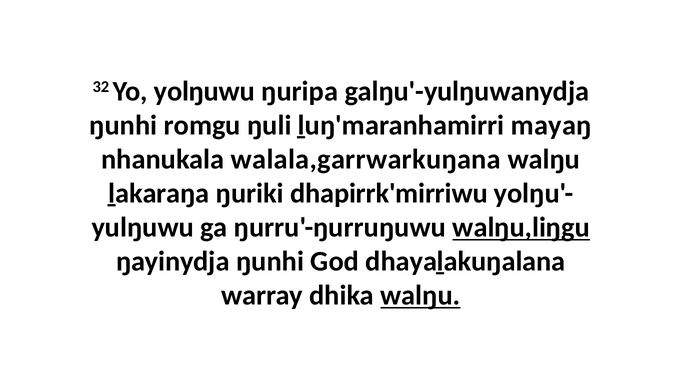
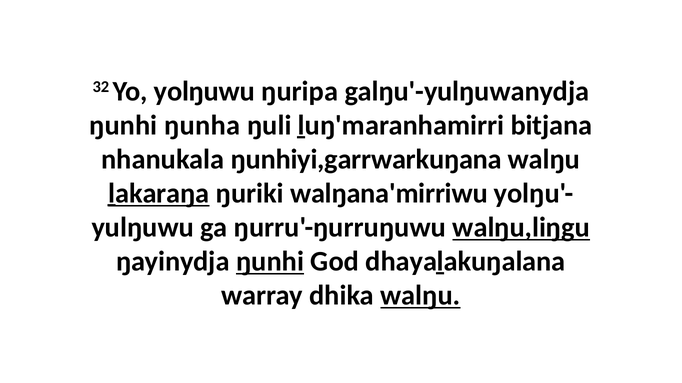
romgu: romgu -> ŋunha
mayaŋ: mayaŋ -> bitjana
walala,garrwarkuŋana: walala,garrwarkuŋana -> ŋunhiyi,garrwarkuŋana
ḻakaraŋa underline: none -> present
dhapirrk'mirriwu: dhapirrk'mirriwu -> walŋana'mirriwu
ŋunhi at (270, 262) underline: none -> present
